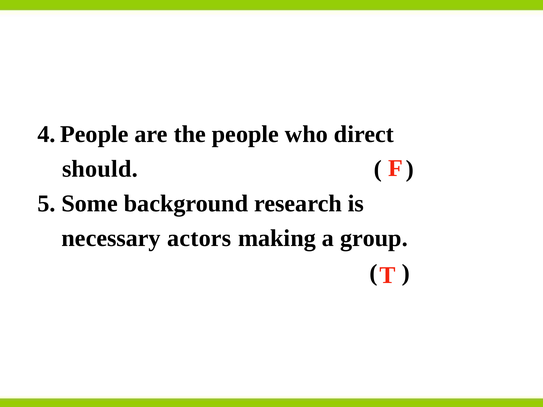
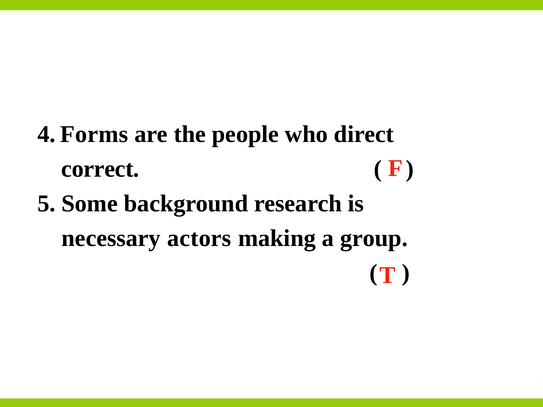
4 People: People -> Forms
should: should -> correct
